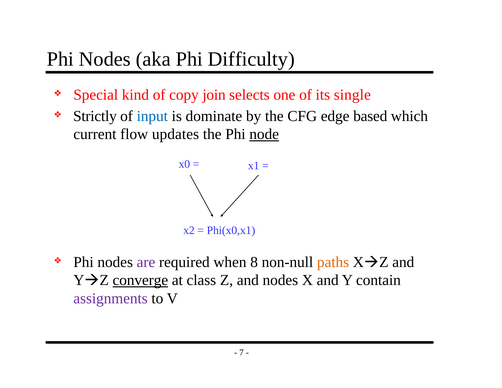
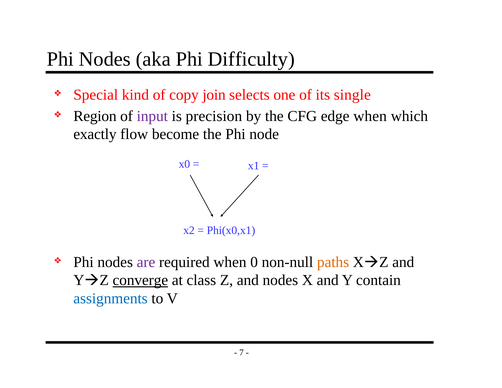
Strictly: Strictly -> Region
input colour: blue -> purple
dominate: dominate -> precision
edge based: based -> when
current: current -> exactly
updates: updates -> become
node underline: present -> none
8: 8 -> 0
assignments colour: purple -> blue
